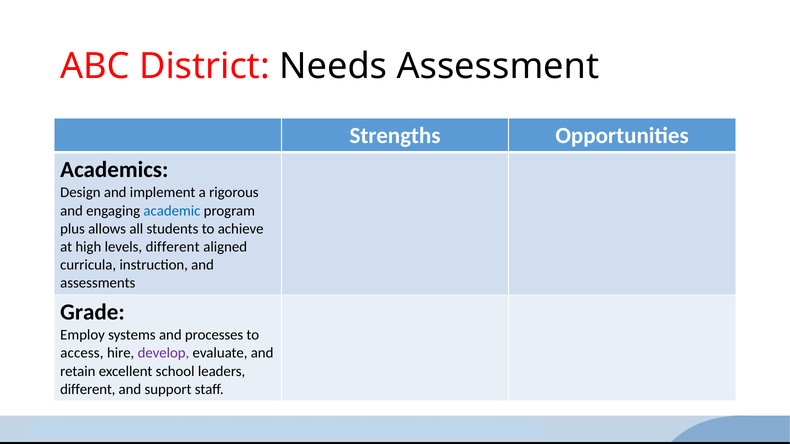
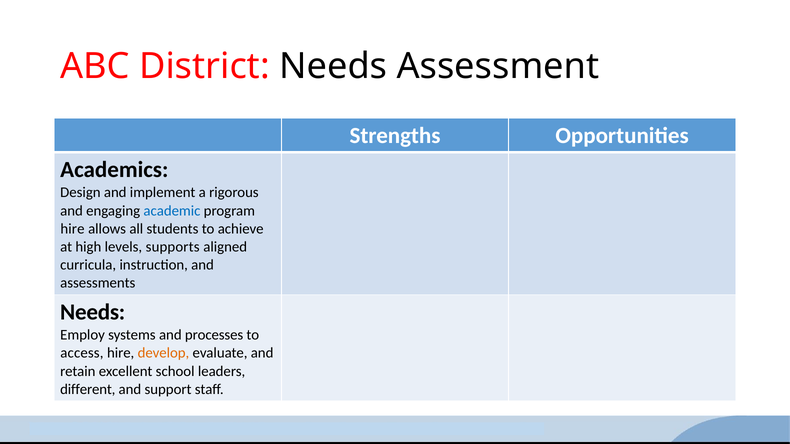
plus at (73, 229): plus -> hire
levels different: different -> supports
Grade at (93, 312): Grade -> Needs
develop colour: purple -> orange
